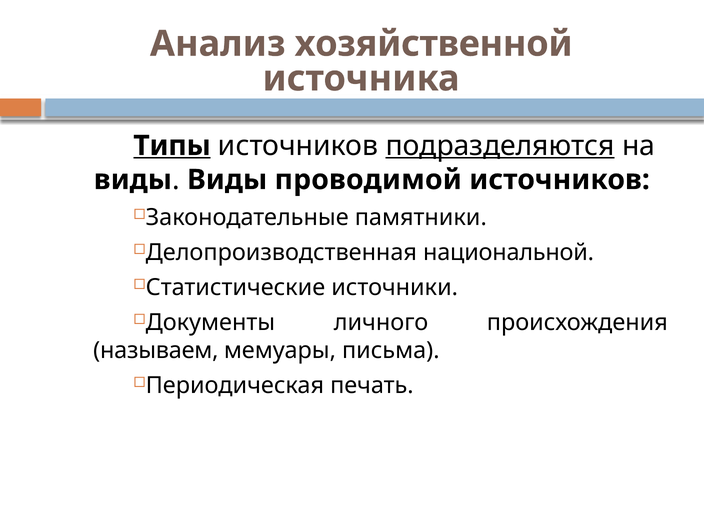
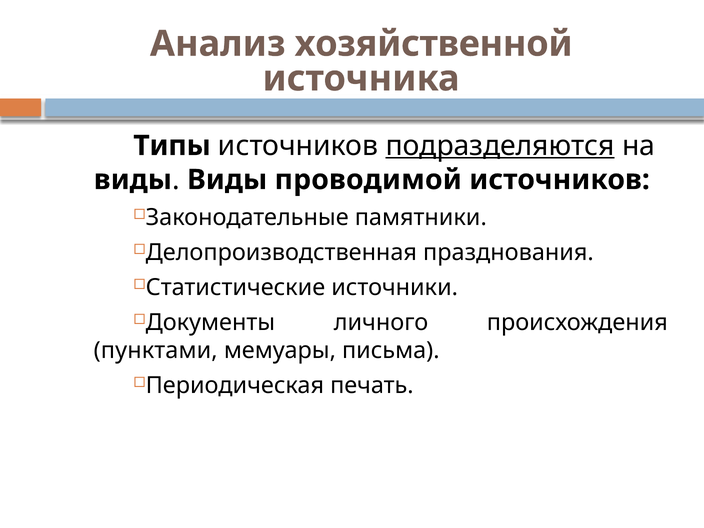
Типы underline: present -> none
национальной: национальной -> празднования
называем: называем -> пунктами
